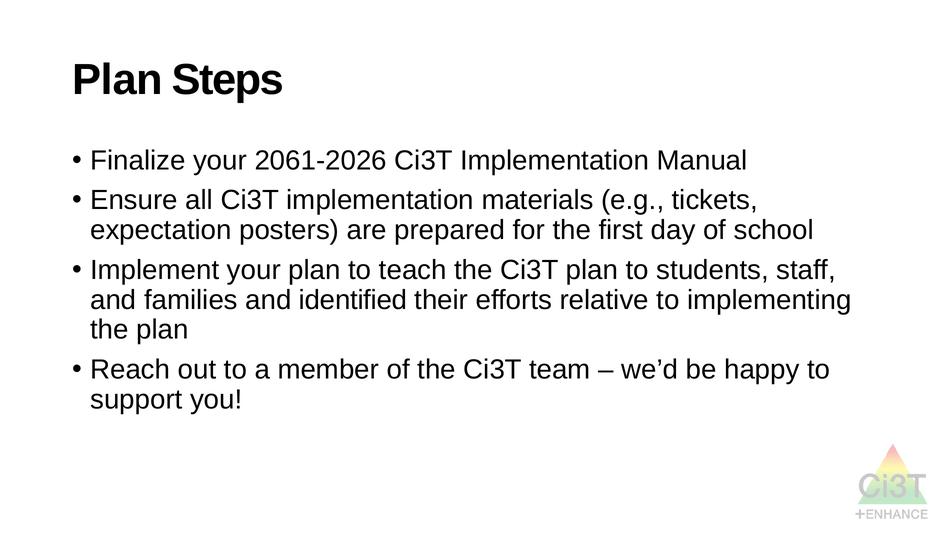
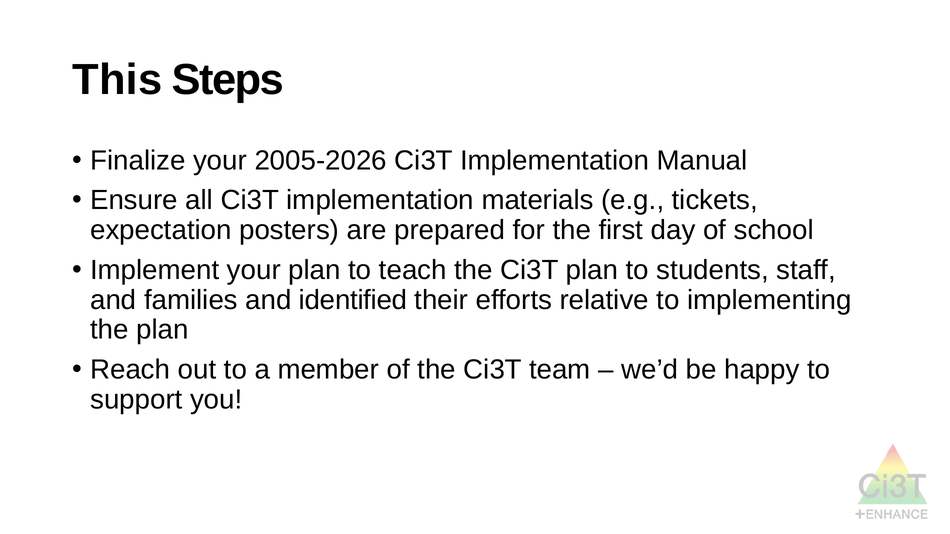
Plan at (118, 80): Plan -> This
2061-2026: 2061-2026 -> 2005-2026
